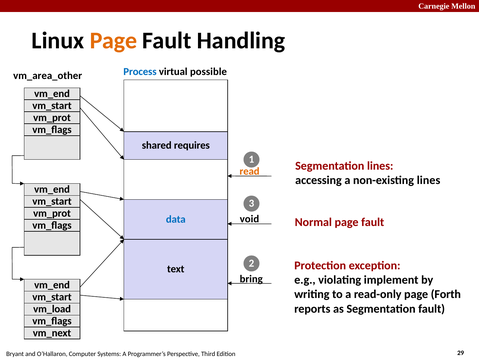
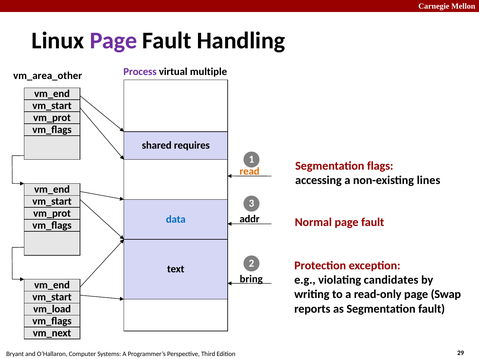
Page at (113, 41) colour: orange -> purple
Process colour: blue -> purple
possible: possible -> multiple
Segmentation lines: lines -> flags
void: void -> addr
implement: implement -> candidates
Forth: Forth -> Swap
